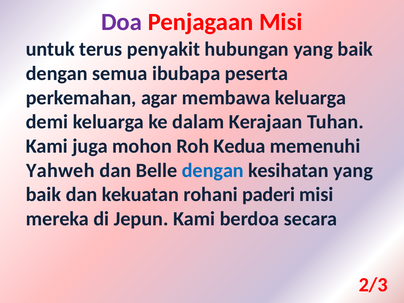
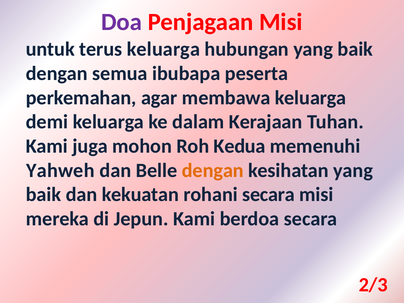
terus penyakit: penyakit -> keluarga
dengan at (213, 170) colour: blue -> orange
rohani paderi: paderi -> secara
